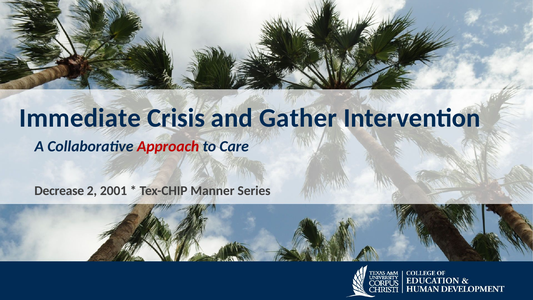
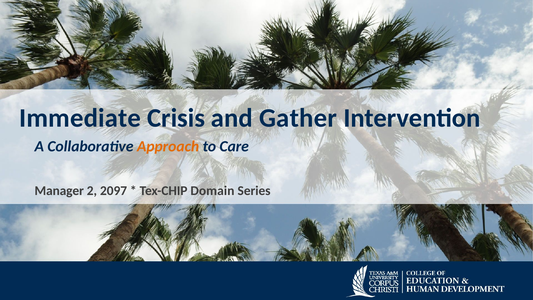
Approach colour: red -> orange
Decrease: Decrease -> Manager
2001: 2001 -> 2097
Manner: Manner -> Domain
